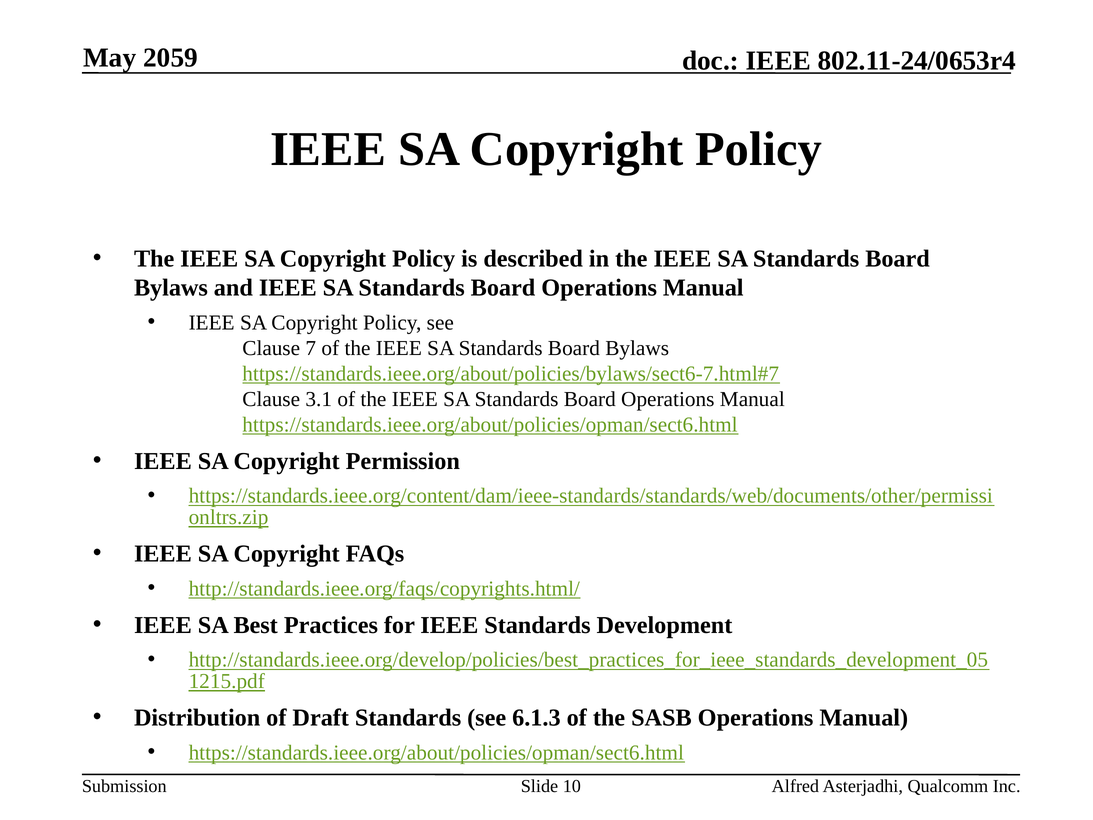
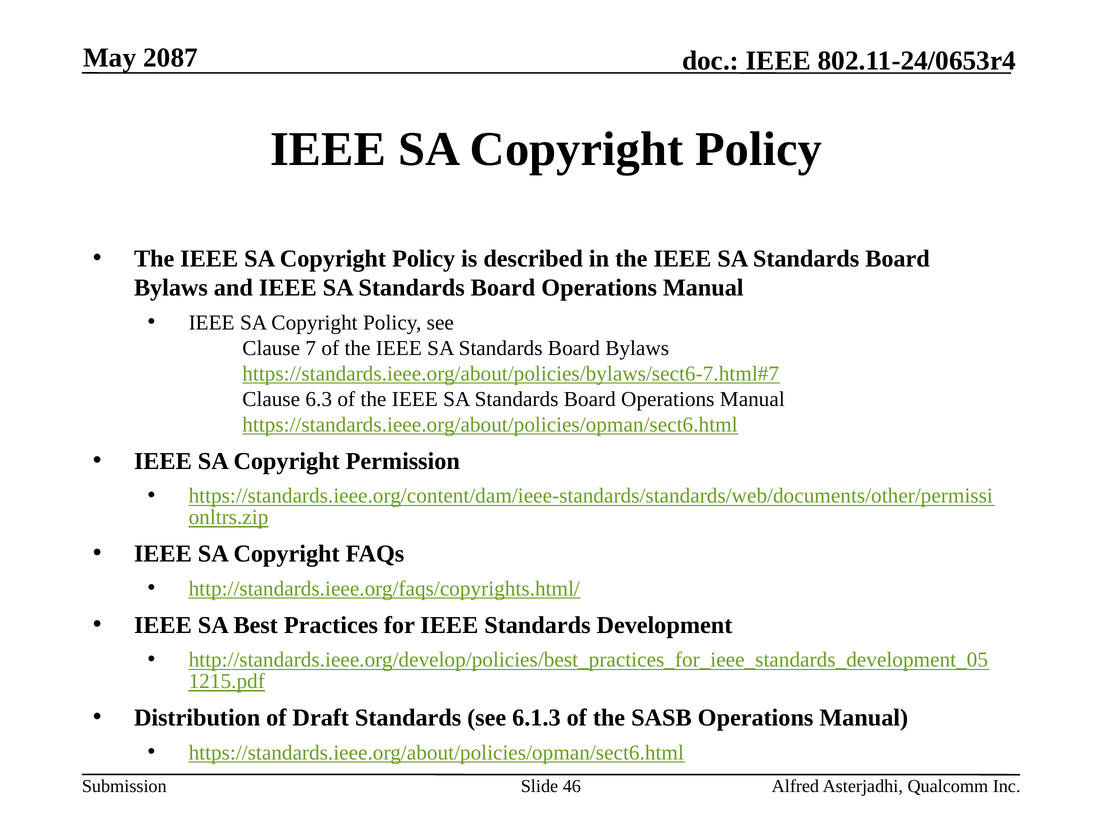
2059: 2059 -> 2087
3.1: 3.1 -> 6.3
10: 10 -> 46
